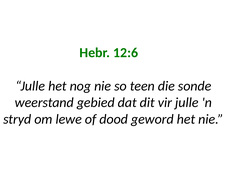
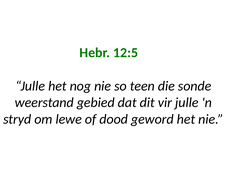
12:6: 12:6 -> 12:5
